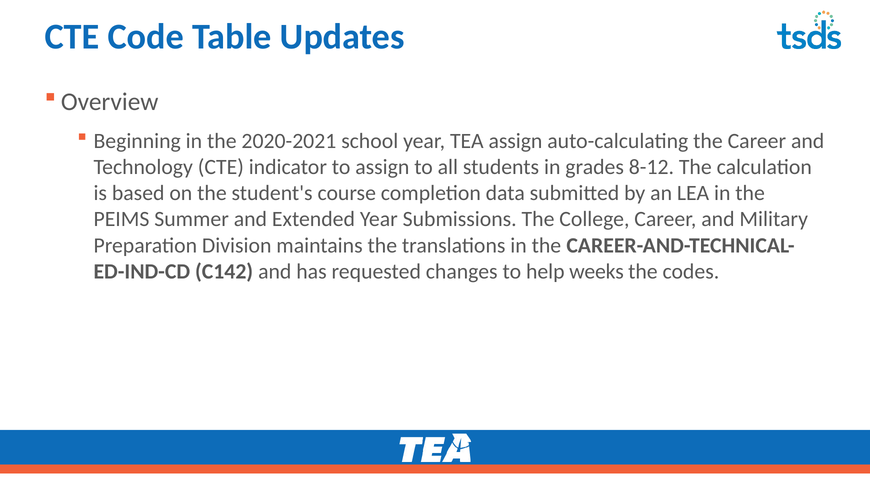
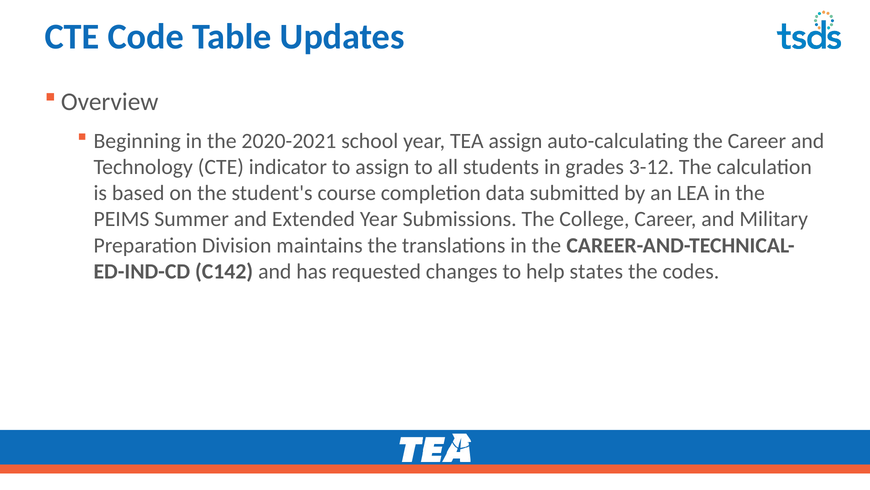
8-12: 8-12 -> 3-12
weeks: weeks -> states
